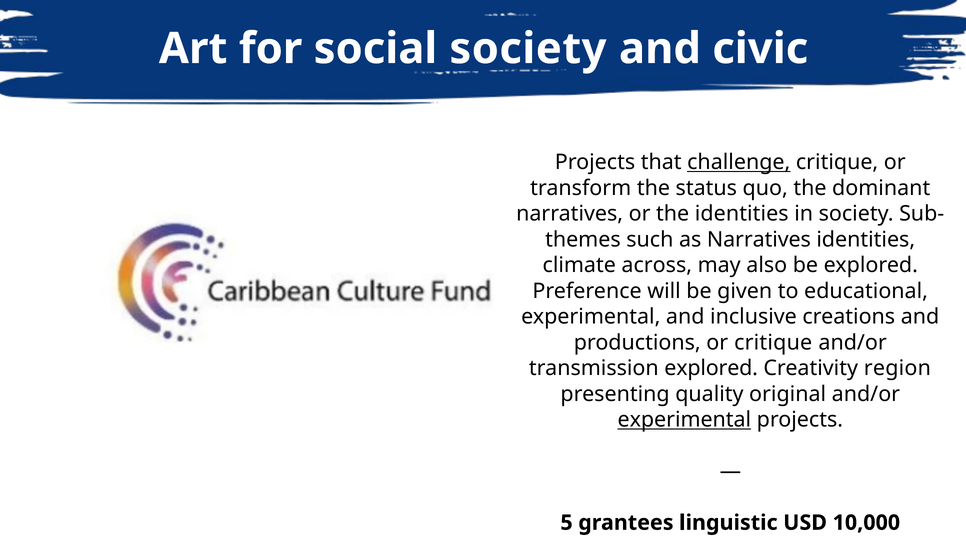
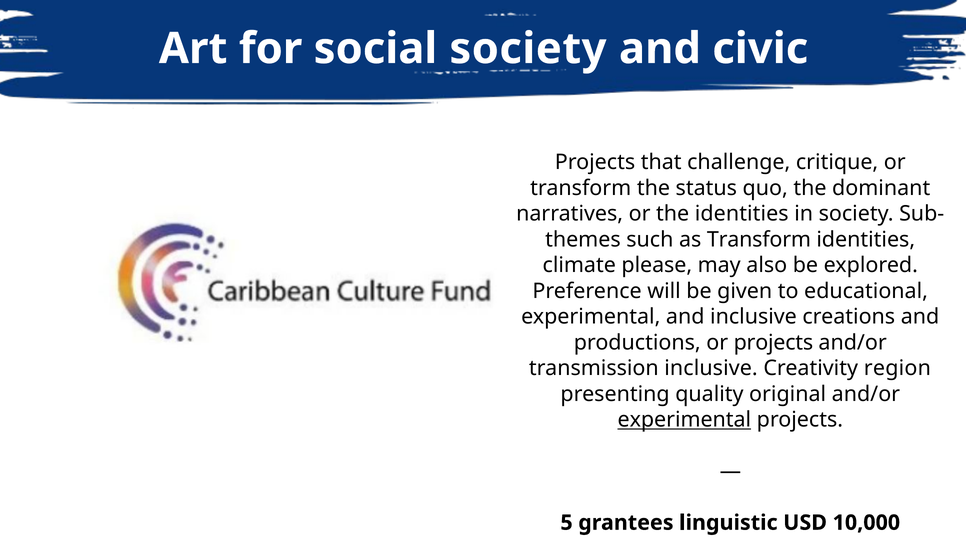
challenge underline: present -> none
as Narratives: Narratives -> Transform
across: across -> please
or critique: critique -> projects
transmission explored: explored -> inclusive
